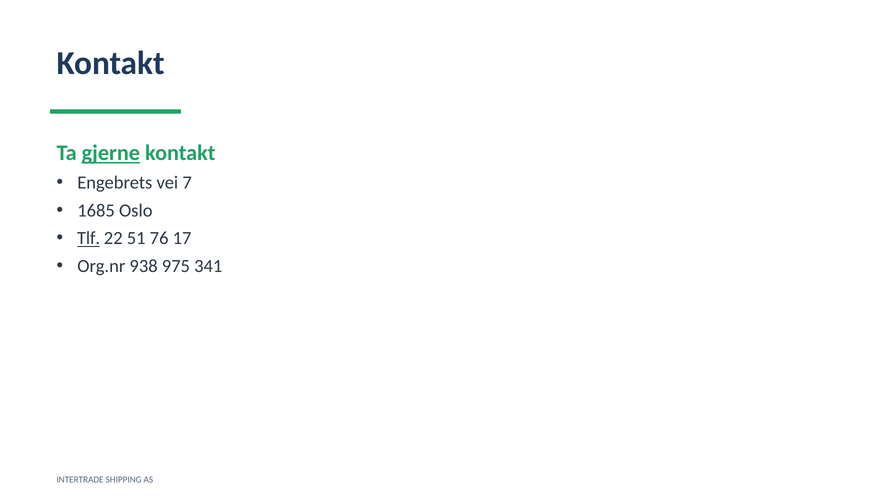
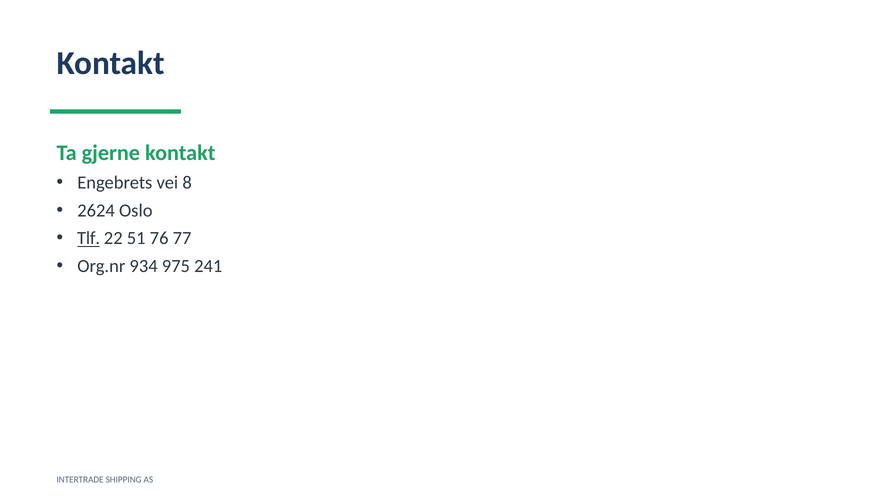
gjerne underline: present -> none
7: 7 -> 8
1685: 1685 -> 2624
17: 17 -> 77
938: 938 -> 934
341: 341 -> 241
